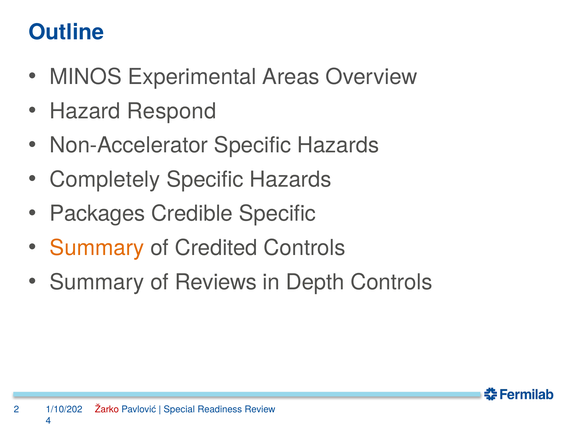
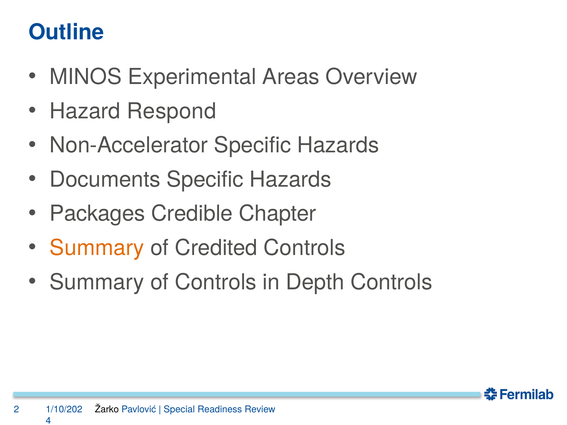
Completely: Completely -> Documents
Credible Specific: Specific -> Chapter
of Reviews: Reviews -> Controls
Žarko colour: red -> black
